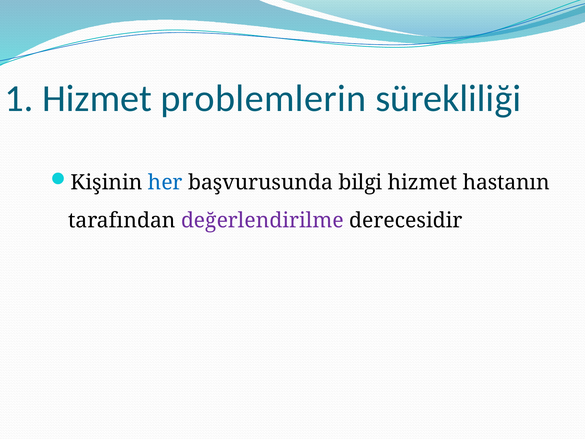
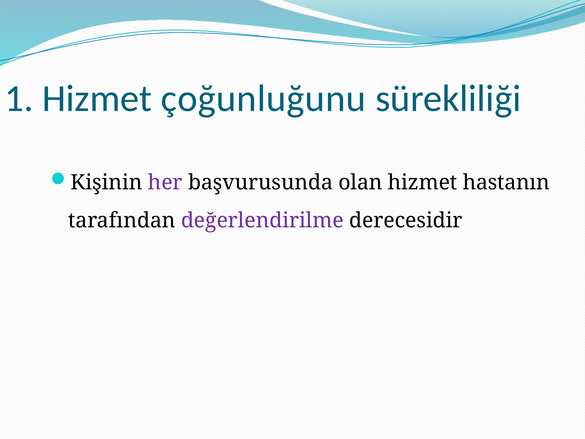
problemlerin: problemlerin -> çoğunluğunu
her colour: blue -> purple
bilgi: bilgi -> olan
